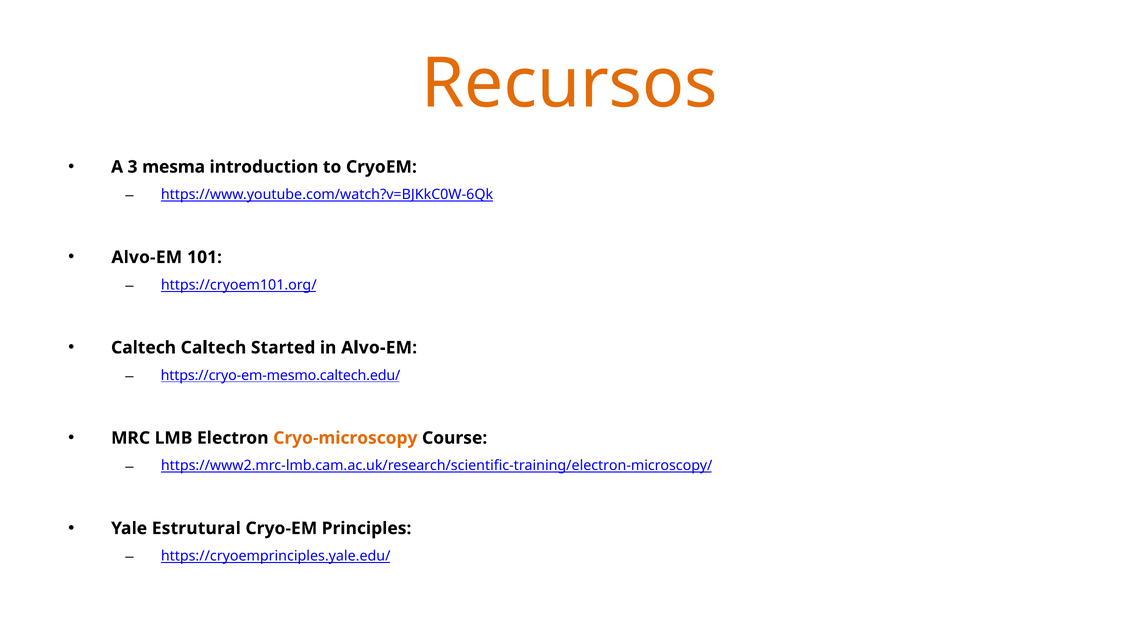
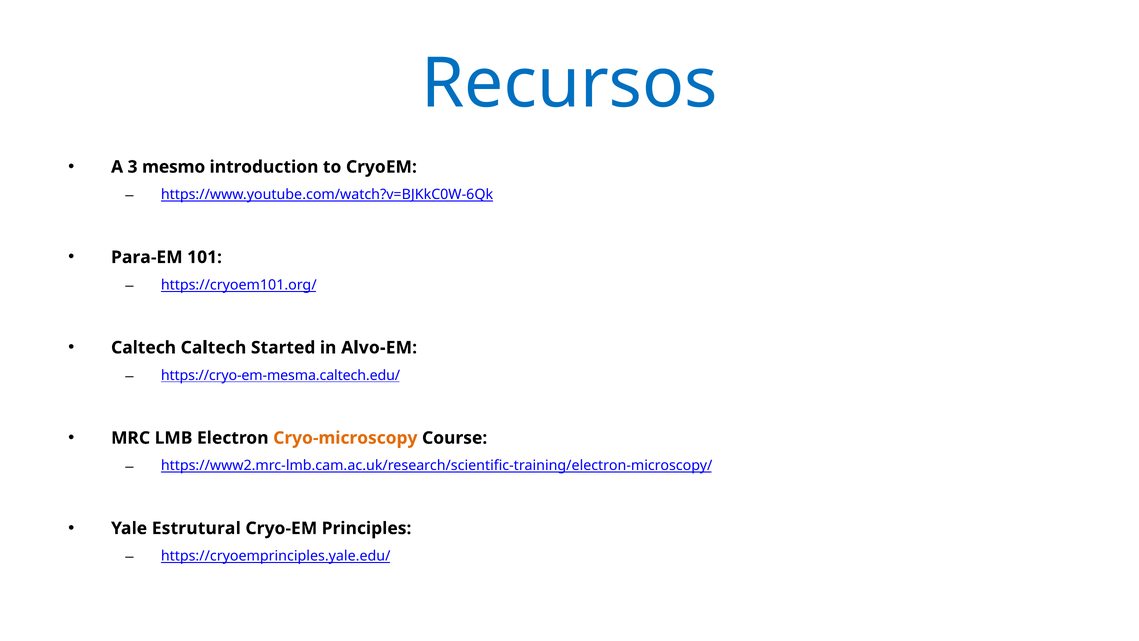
Recursos colour: orange -> blue
mesma: mesma -> mesmo
Alvo-EM at (147, 257): Alvo-EM -> Para-EM
https://cryo-em-mesmo.caltech.edu/: https://cryo-em-mesmo.caltech.edu/ -> https://cryo-em-mesma.caltech.edu/
